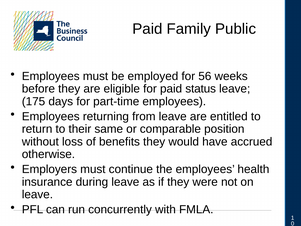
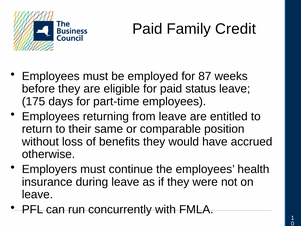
Public: Public -> Credit
56: 56 -> 87
